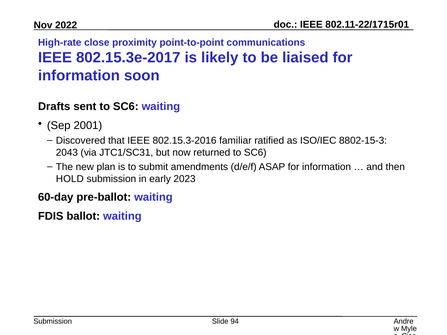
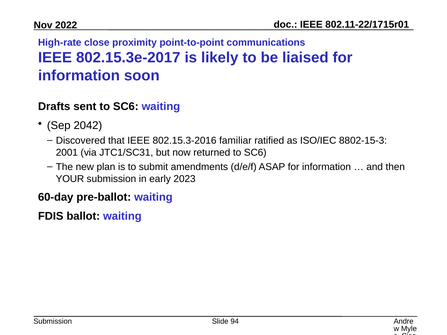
2001: 2001 -> 2042
2043: 2043 -> 2001
HOLD: HOLD -> YOUR
